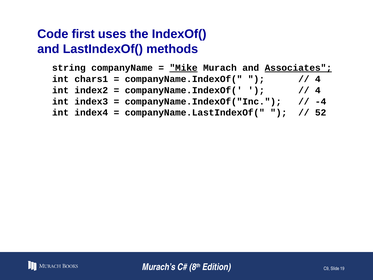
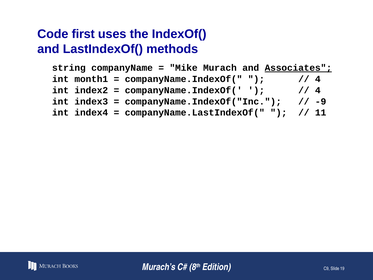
Mike underline: present -> none
chars1: chars1 -> month1
-4: -4 -> -9
52: 52 -> 11
